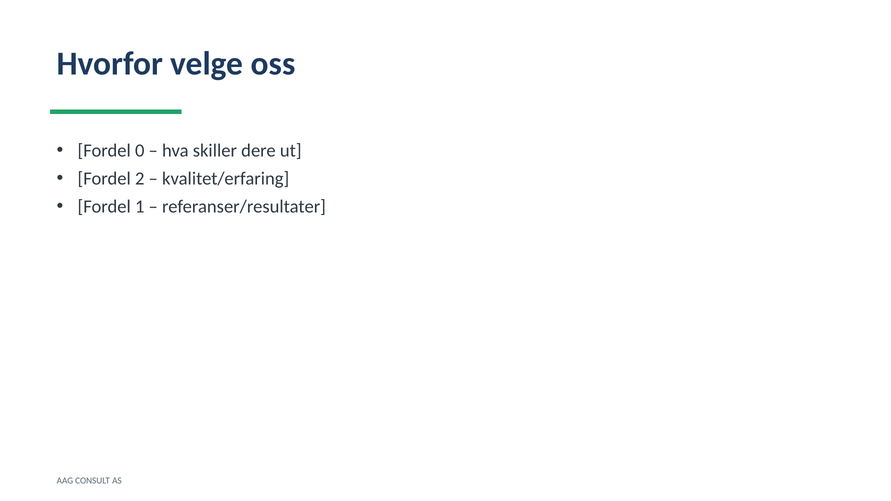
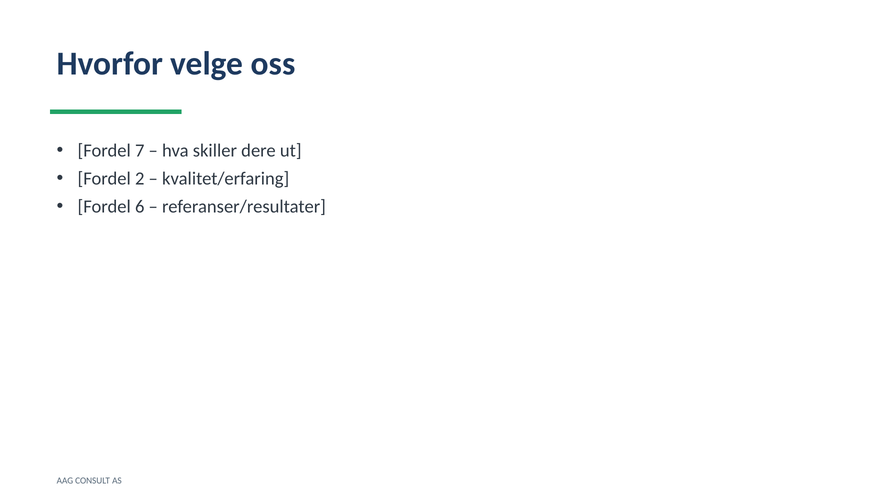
0: 0 -> 7
1: 1 -> 6
